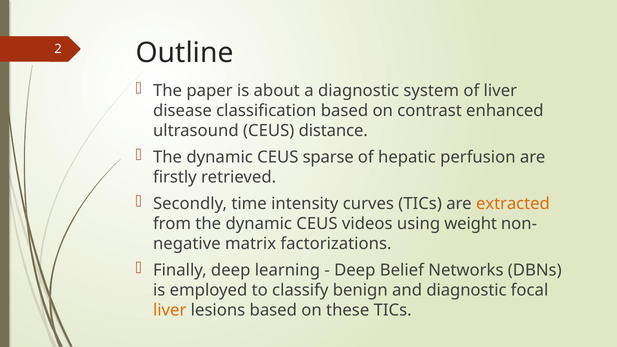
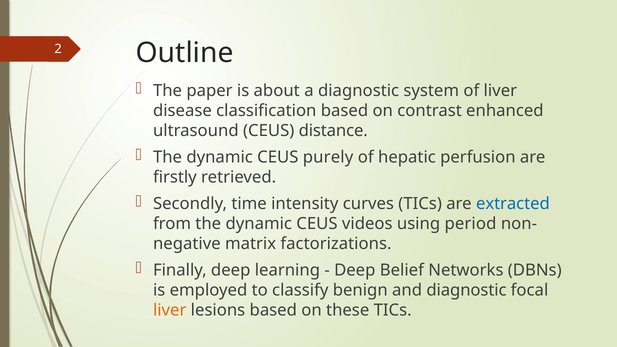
sparse: sparse -> purely
extracted colour: orange -> blue
weight: weight -> period
